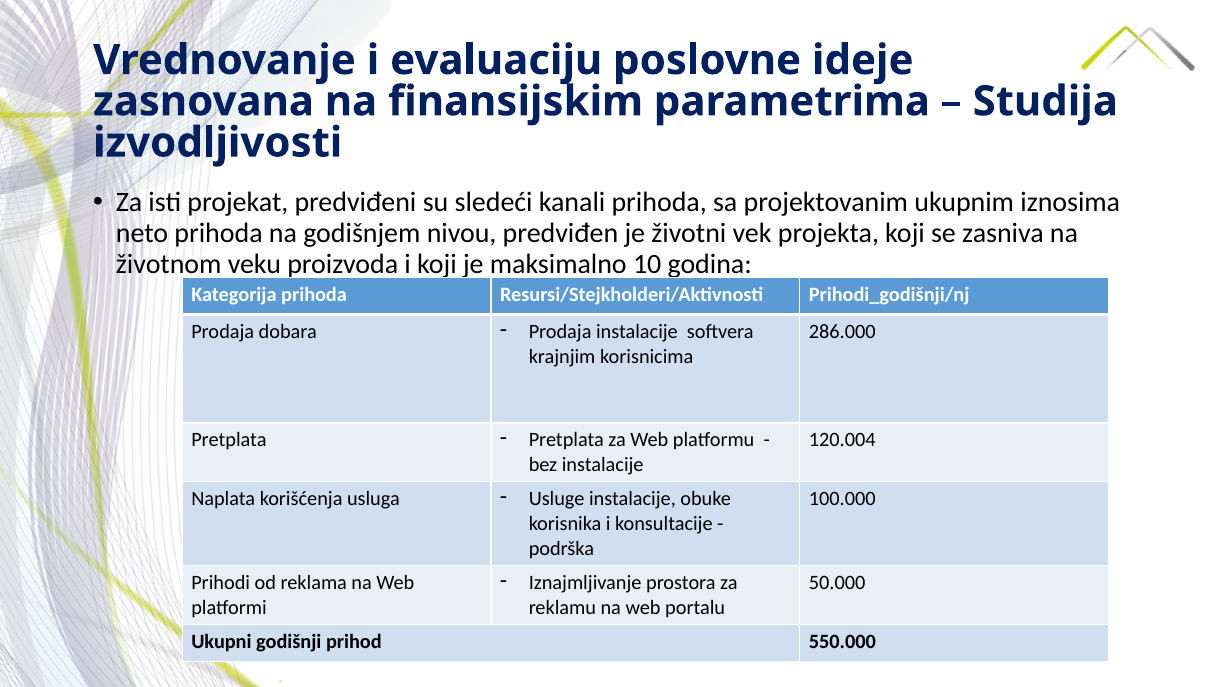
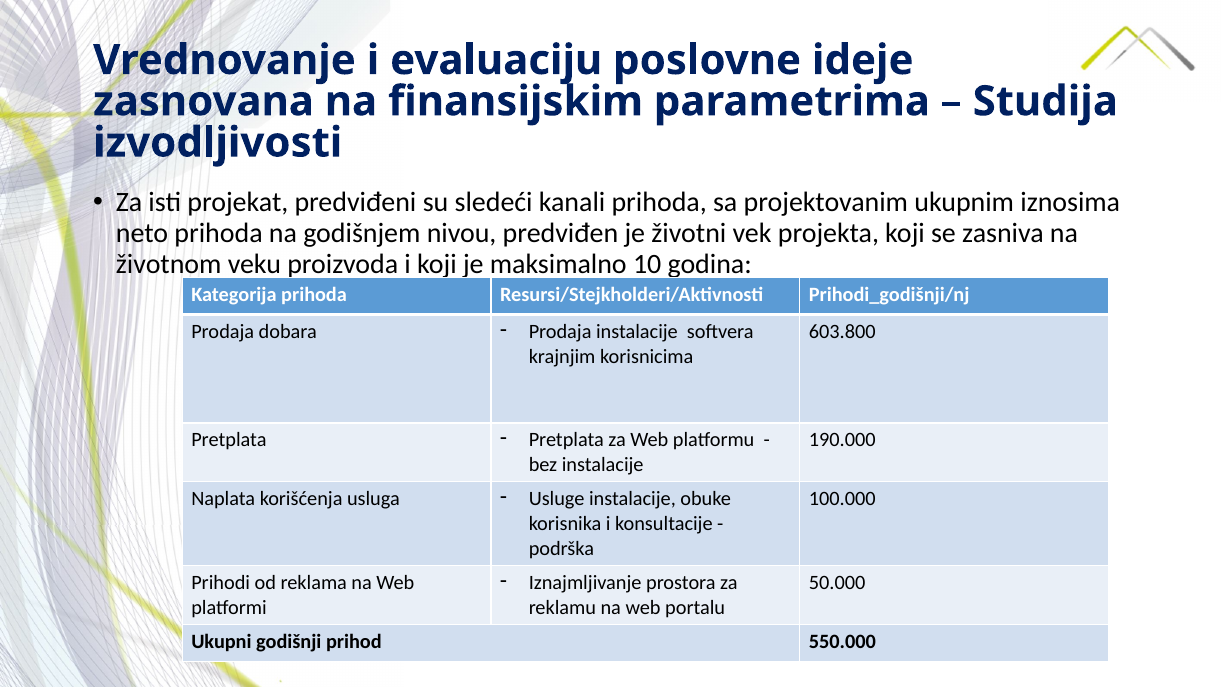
286.000: 286.000 -> 603.800
120.004: 120.004 -> 190.000
